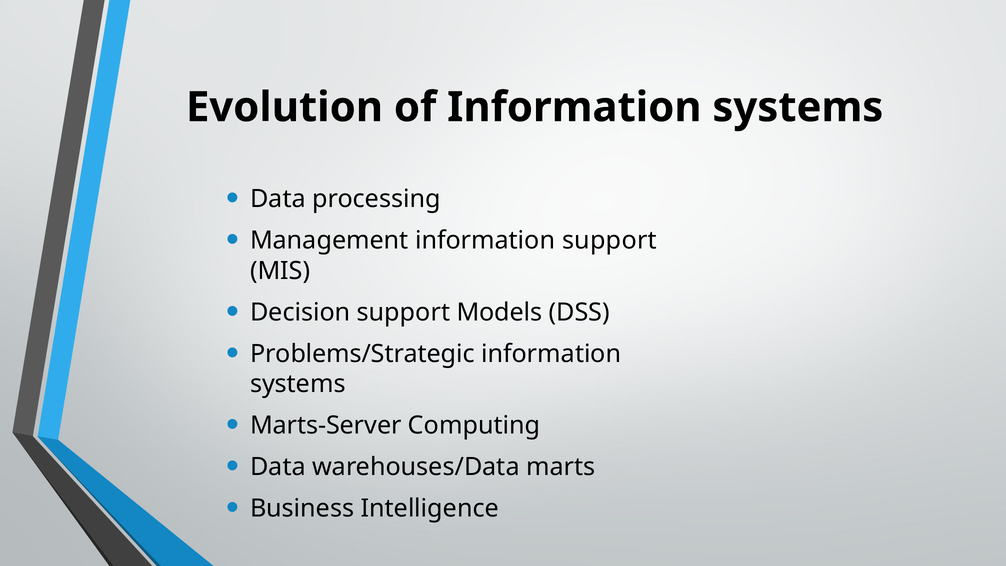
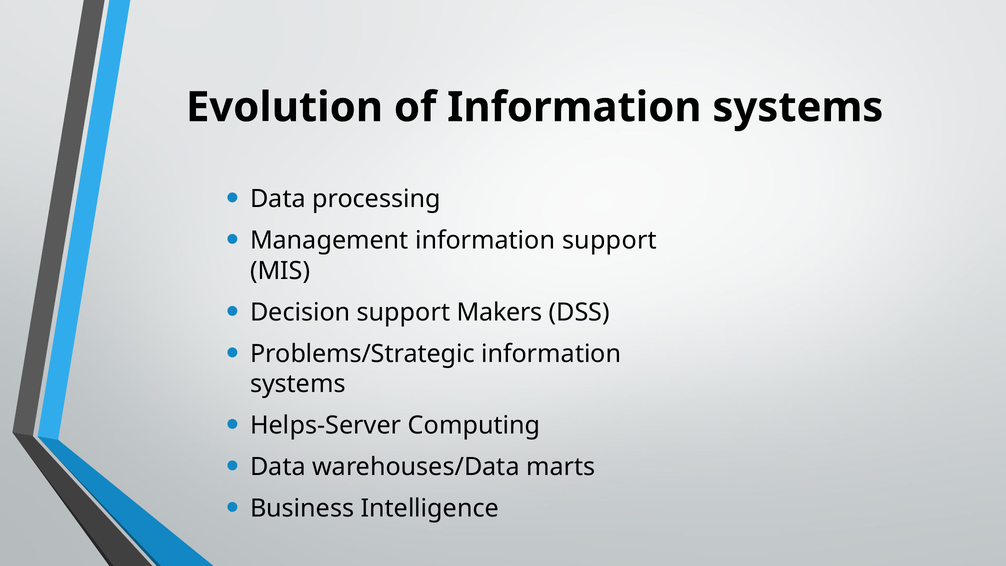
Models: Models -> Makers
Marts-Server: Marts-Server -> Helps-Server
